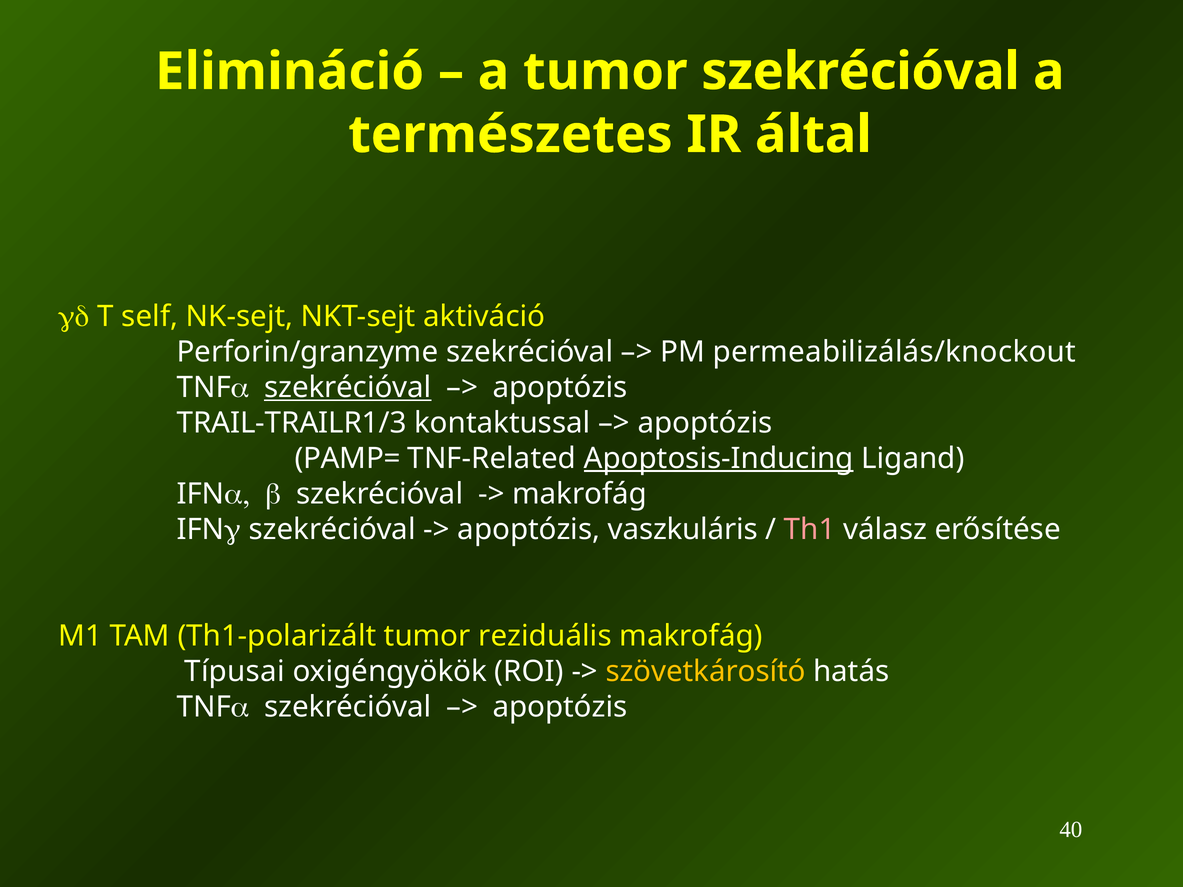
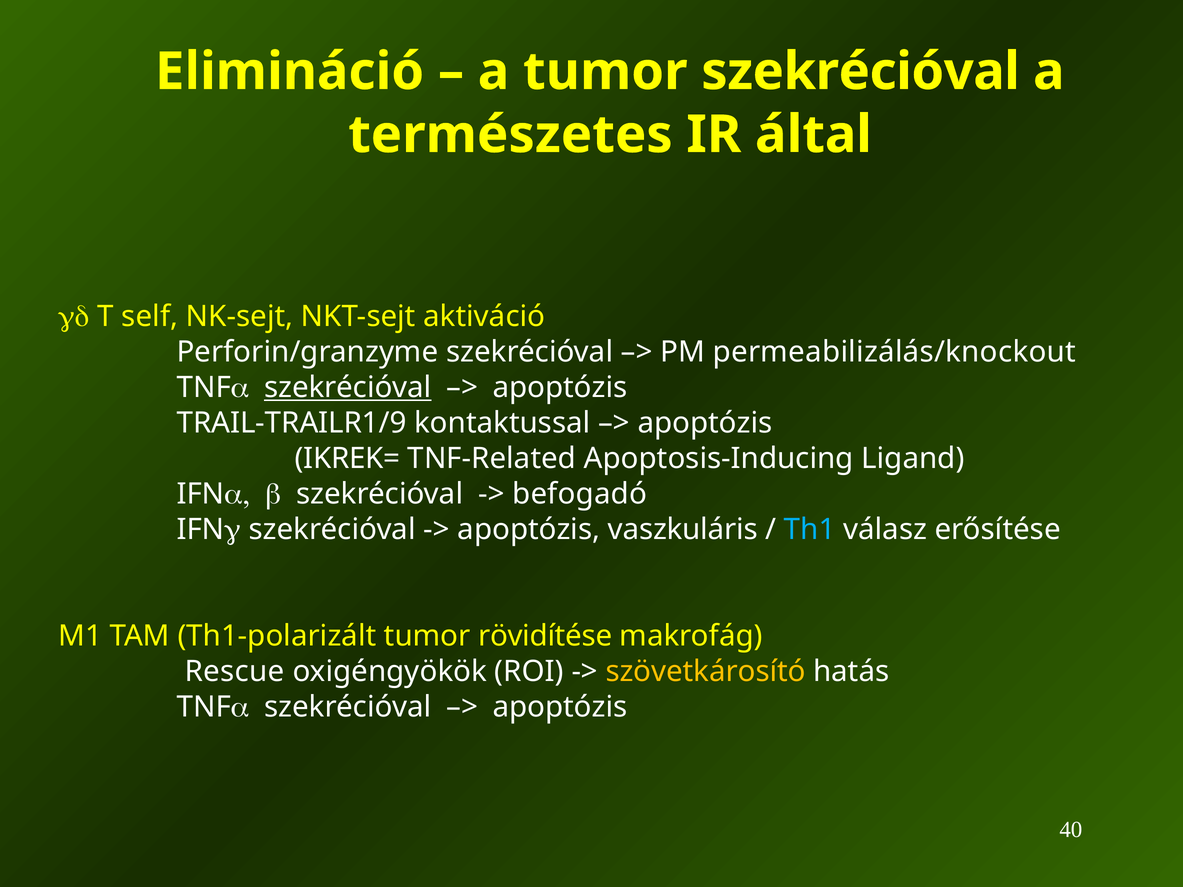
TRAIL-TRAILR1/3: TRAIL-TRAILR1/3 -> TRAIL-TRAILR1/9
PAMP=: PAMP= -> IKREK=
Apoptosis-Inducing underline: present -> none
makrofág at (580, 494): makrofág -> befogadó
Th1 colour: pink -> light blue
reziduális: reziduális -> rövidítése
Típusai: Típusai -> Rescue
